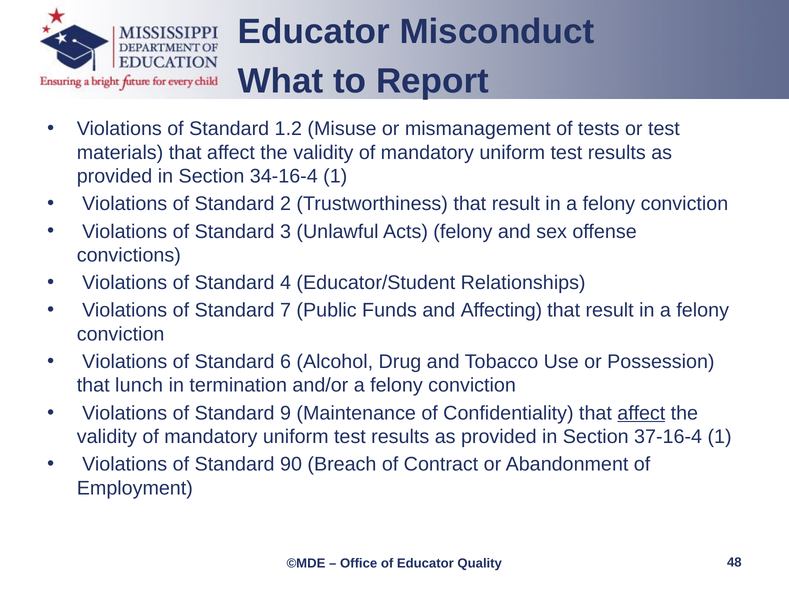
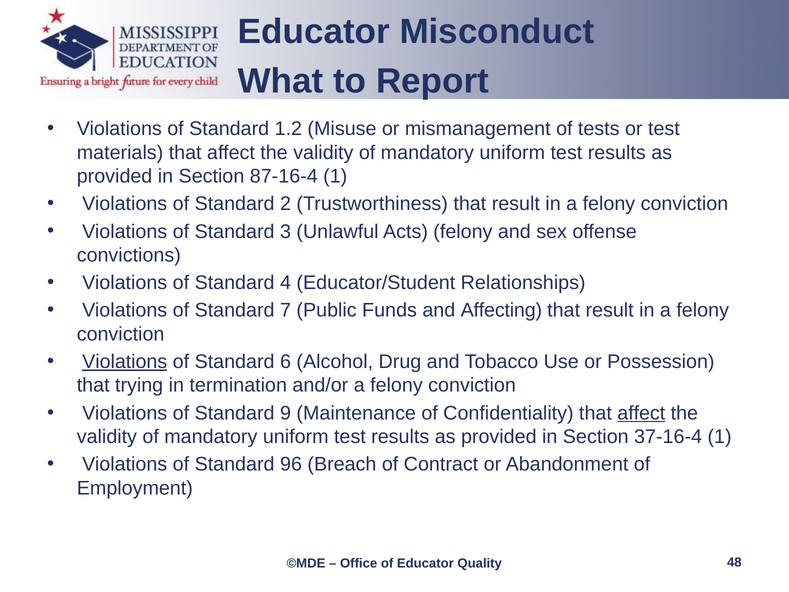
34-16-4: 34-16-4 -> 87-16-4
Violations at (125, 362) underline: none -> present
lunch: lunch -> trying
90: 90 -> 96
